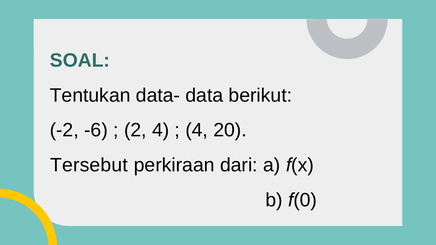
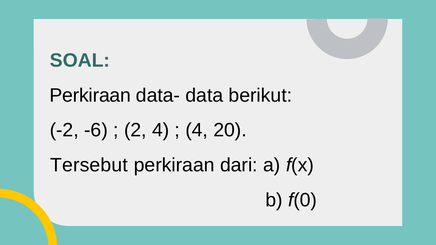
Tentukan at (90, 96): Tentukan -> Perkiraan
